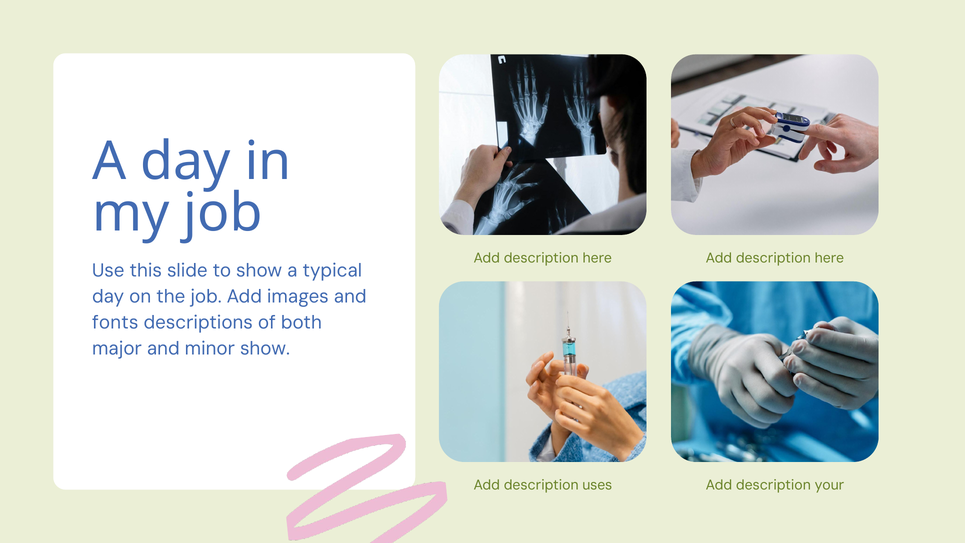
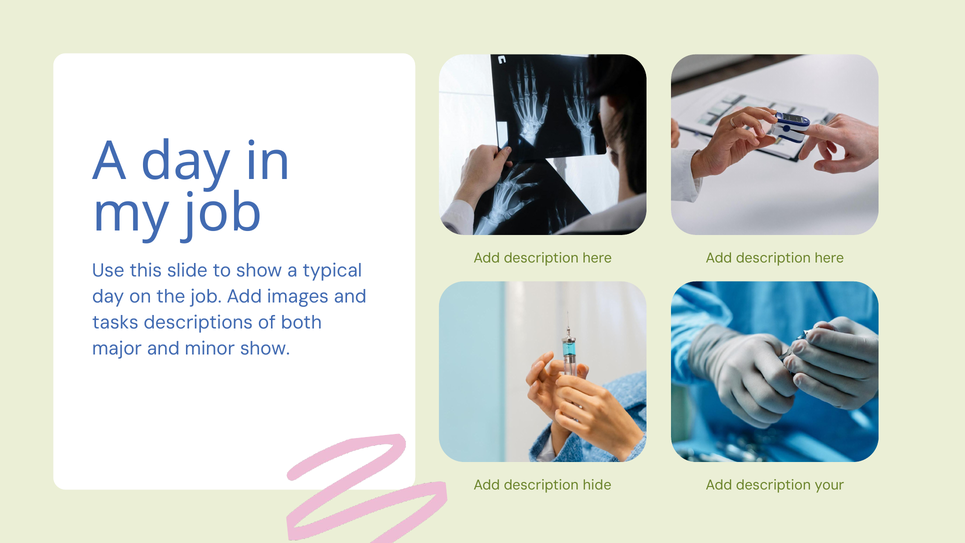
fonts: fonts -> tasks
uses: uses -> hide
